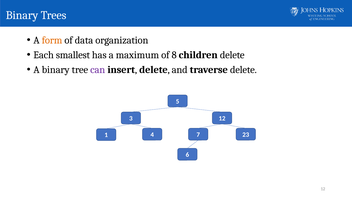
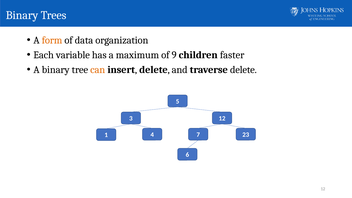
smallest: smallest -> variable
8: 8 -> 9
children delete: delete -> faster
can colour: purple -> orange
